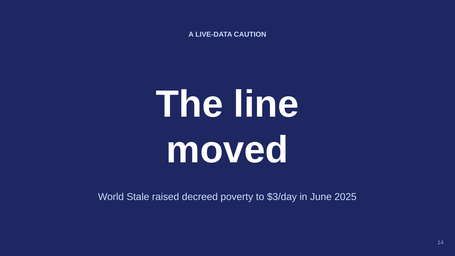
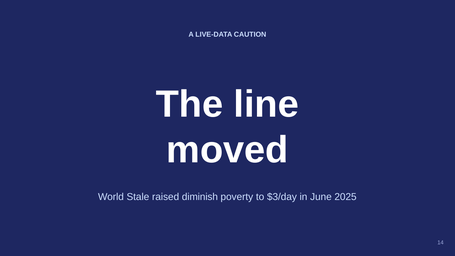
decreed: decreed -> diminish
